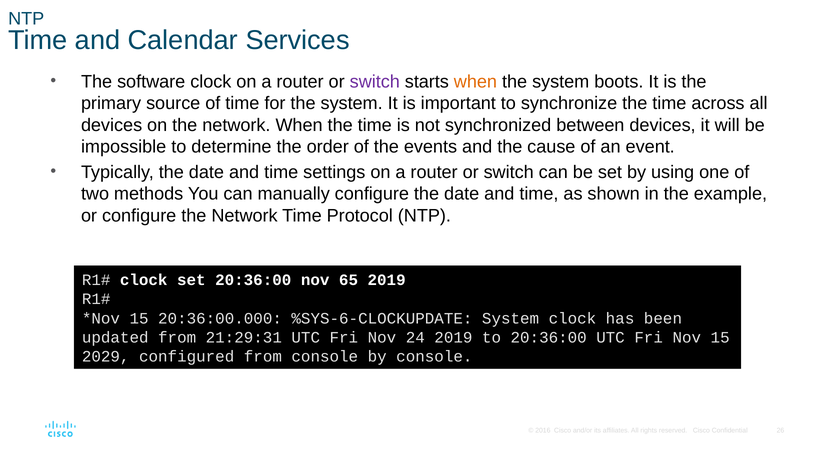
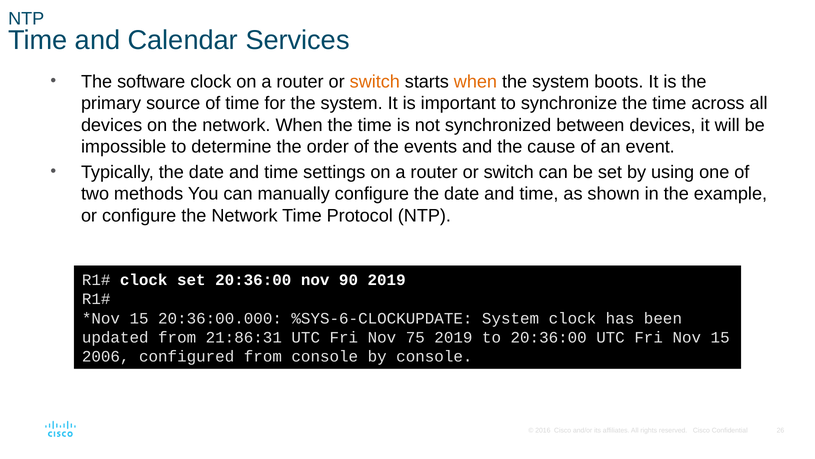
switch at (375, 81) colour: purple -> orange
65: 65 -> 90
21:29:31: 21:29:31 -> 21:86:31
24: 24 -> 75
2029: 2029 -> 2006
